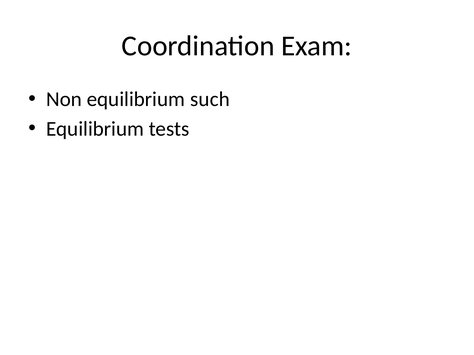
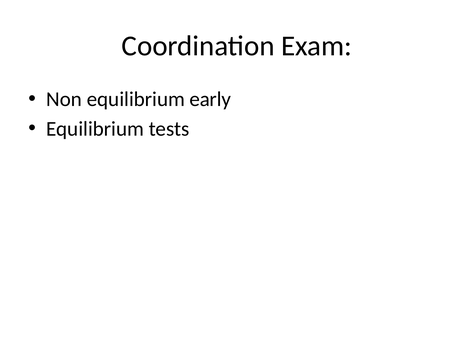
such: such -> early
